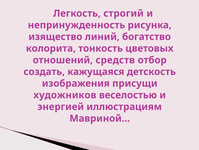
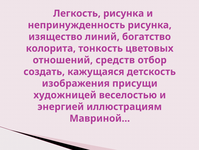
Легкость строгий: строгий -> рисунка
художников: художников -> художницей
